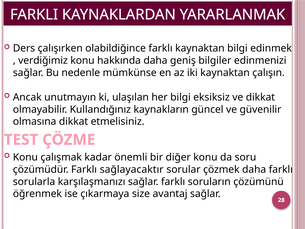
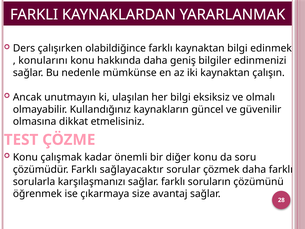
verdiğimiz: verdiğimiz -> konularını
ve dikkat: dikkat -> olmalı
